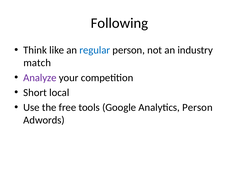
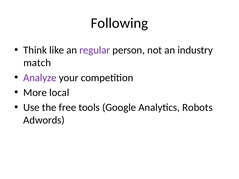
regular colour: blue -> purple
Short: Short -> More
Analytics Person: Person -> Robots
